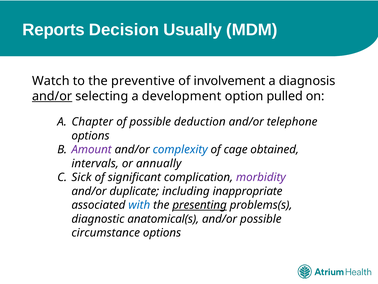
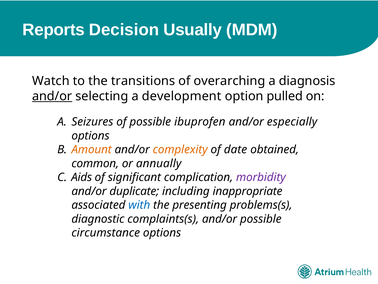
preventive: preventive -> transitions
involvement: involvement -> overarching
Chapter: Chapter -> Seizures
deduction: deduction -> ibuprofen
telephone: telephone -> especially
Amount colour: purple -> orange
complexity colour: blue -> orange
cage: cage -> date
intervals: intervals -> common
Sick: Sick -> Aids
presenting underline: present -> none
anatomical(s: anatomical(s -> complaints(s
